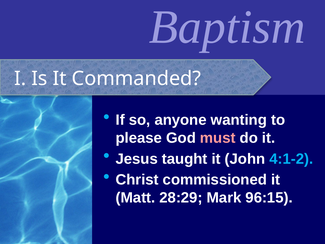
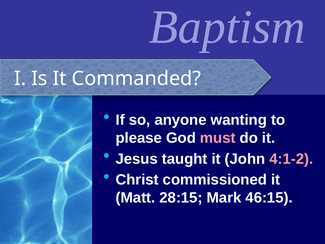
4:1-2 colour: light blue -> pink
28:29: 28:29 -> 28:15
96:15: 96:15 -> 46:15
